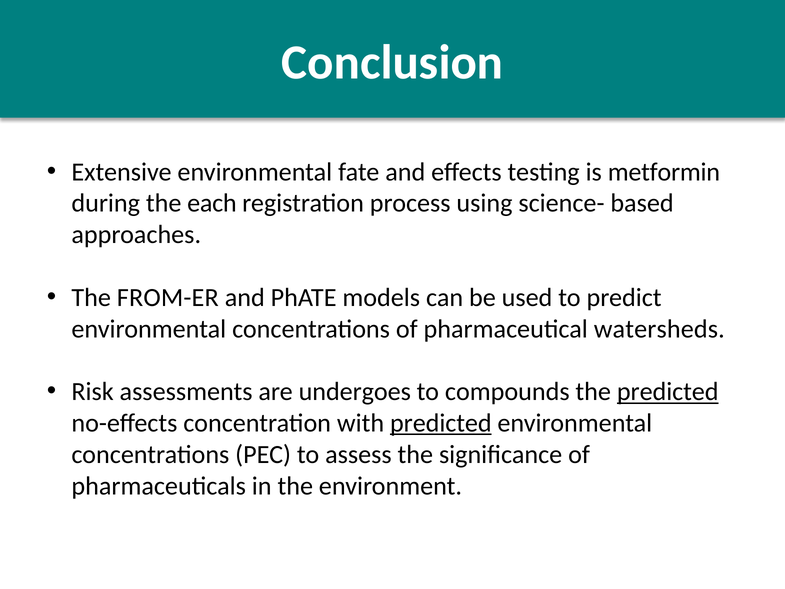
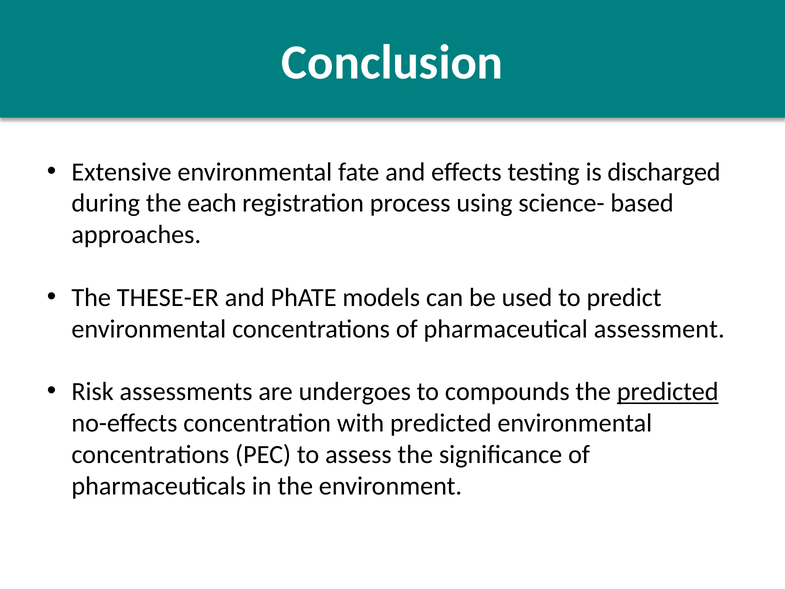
metformin: metformin -> discharged
FROM-ER: FROM-ER -> THESE-ER
watersheds: watersheds -> assessment
predicted at (441, 423) underline: present -> none
